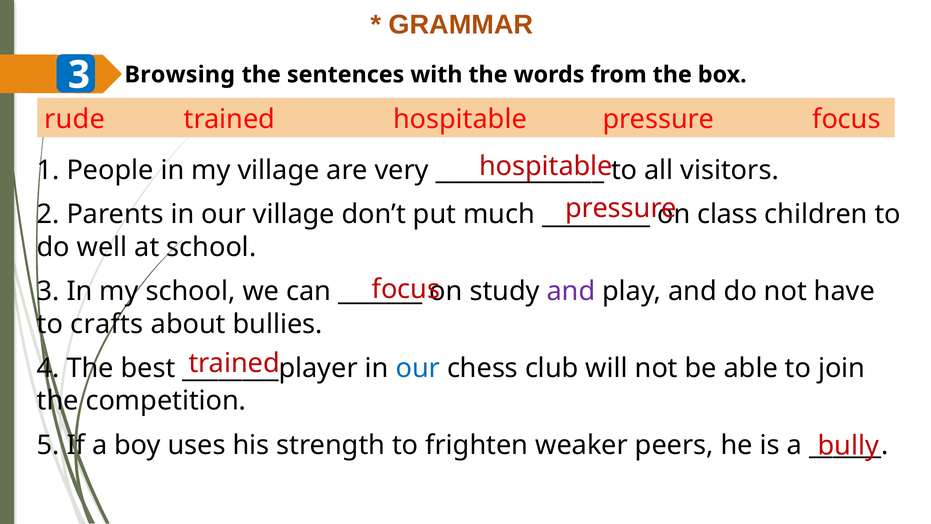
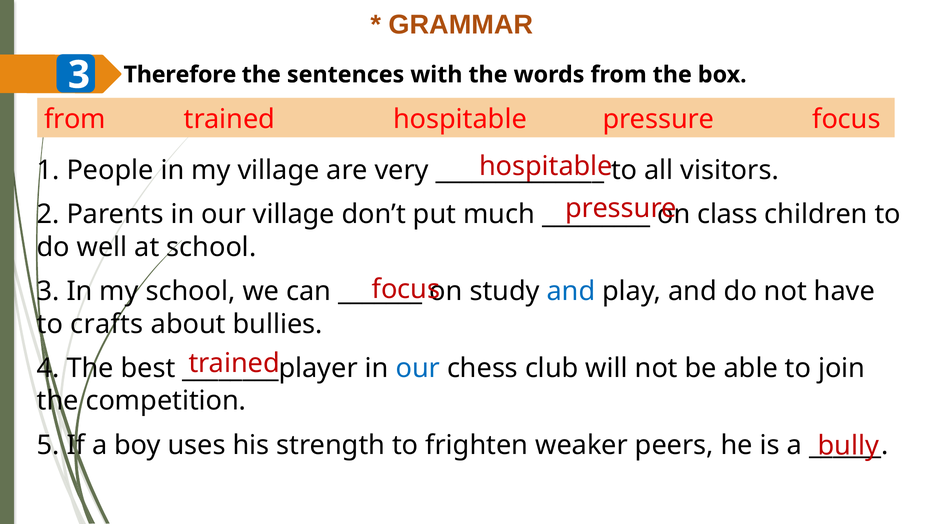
Browsing: Browsing -> Therefore
rude at (75, 119): rude -> from
and at (571, 291) colour: purple -> blue
